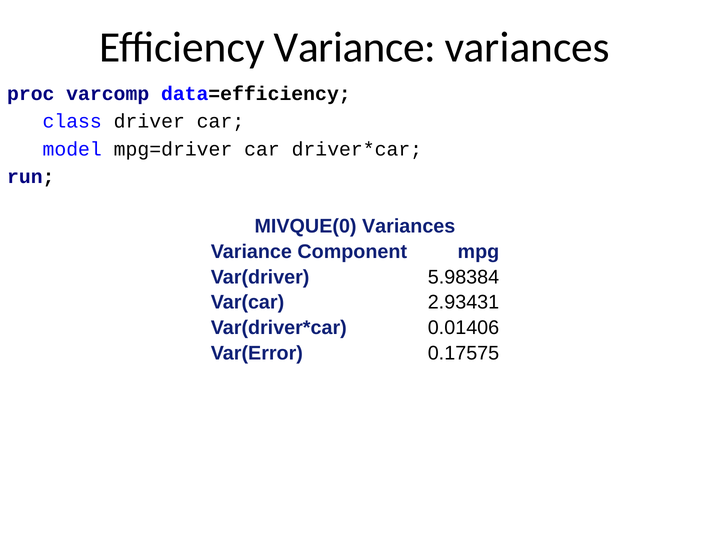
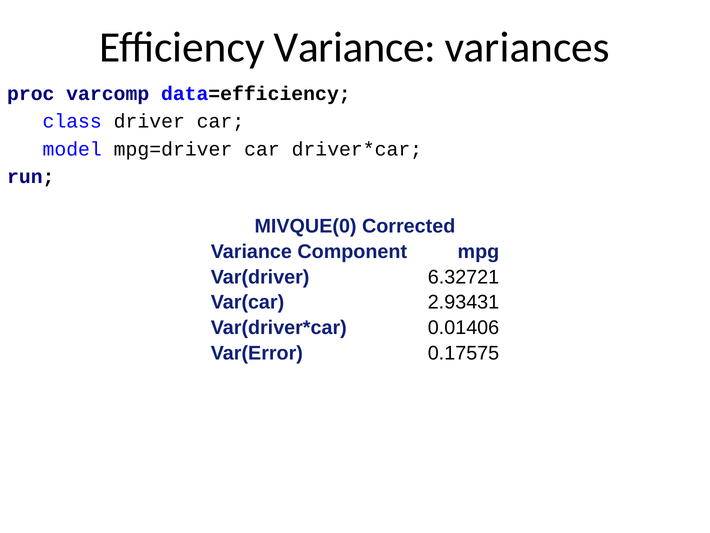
MIVQUE(0 Variances: Variances -> Corrected
5.98384: 5.98384 -> 6.32721
